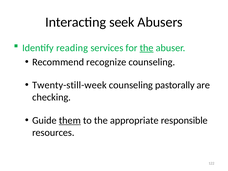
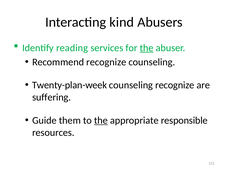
seek: seek -> kind
Twenty-still-week: Twenty-still-week -> Twenty-plan-week
counseling pastorally: pastorally -> recognize
checking: checking -> suffering
them underline: present -> none
the at (101, 120) underline: none -> present
